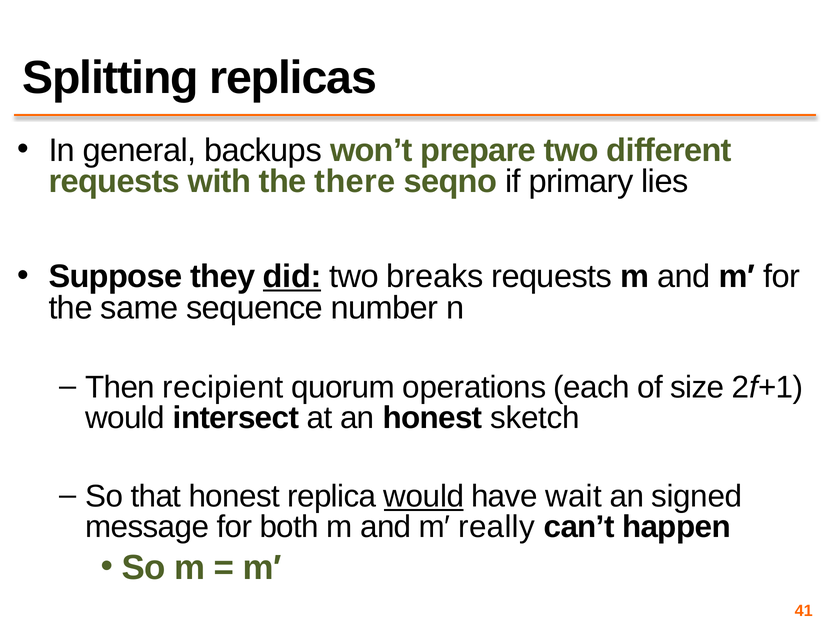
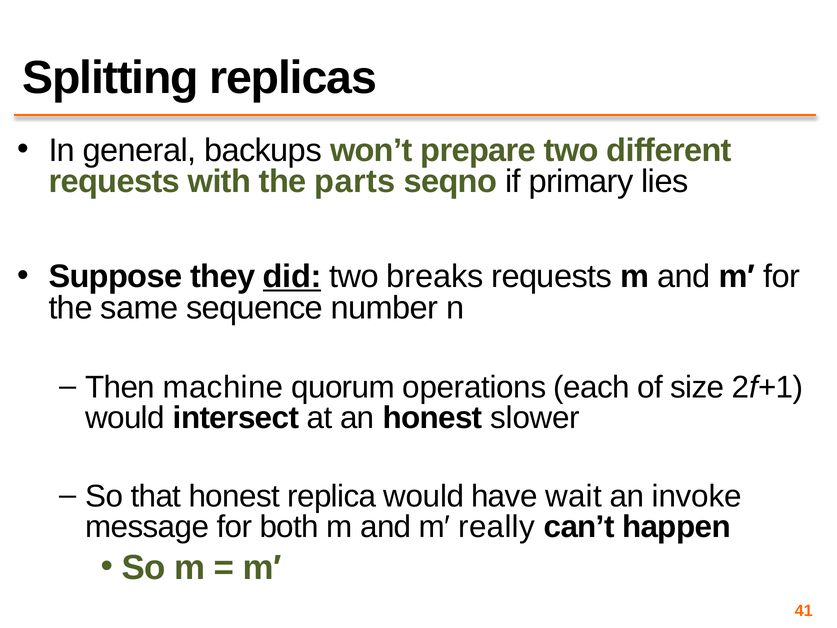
there: there -> parts
recipient: recipient -> machine
sketch: sketch -> slower
would at (424, 496) underline: present -> none
signed: signed -> invoke
